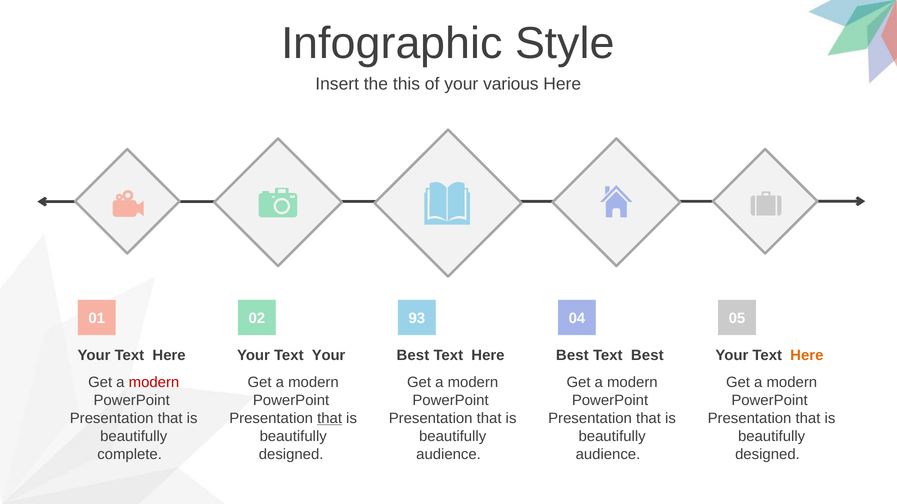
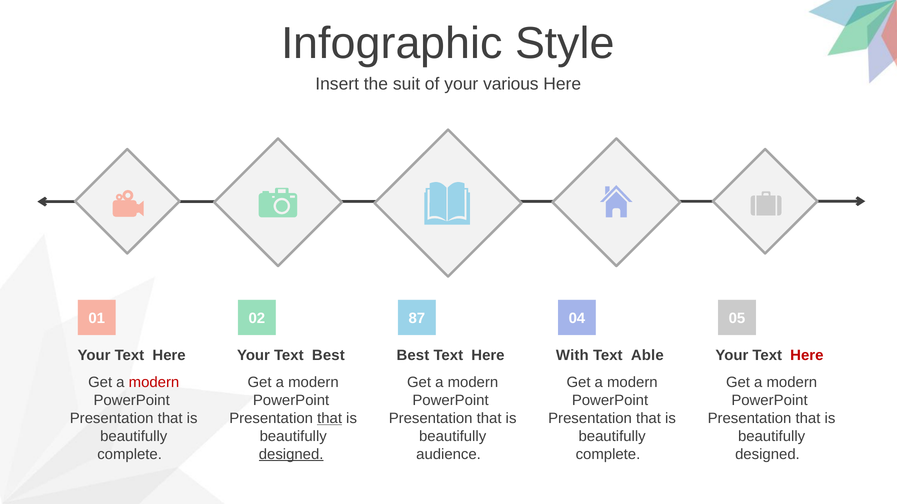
this: this -> suit
93: 93 -> 87
Text Your: Your -> Best
Best at (572, 356): Best -> With
Text Best: Best -> Able
Here at (807, 356) colour: orange -> red
designed at (291, 455) underline: none -> present
audience at (608, 455): audience -> complete
